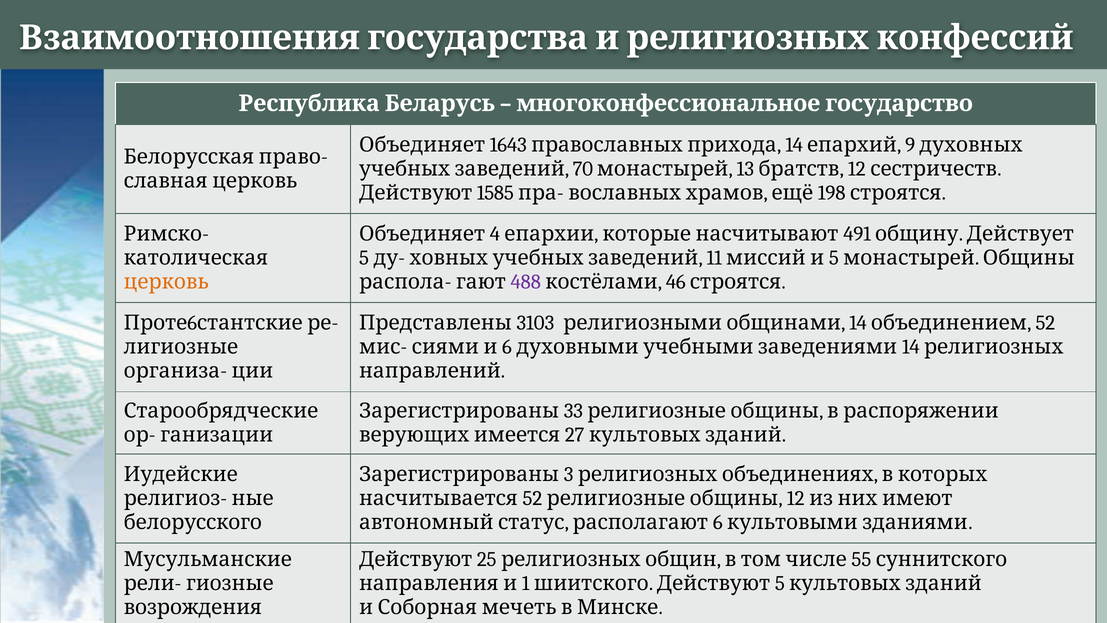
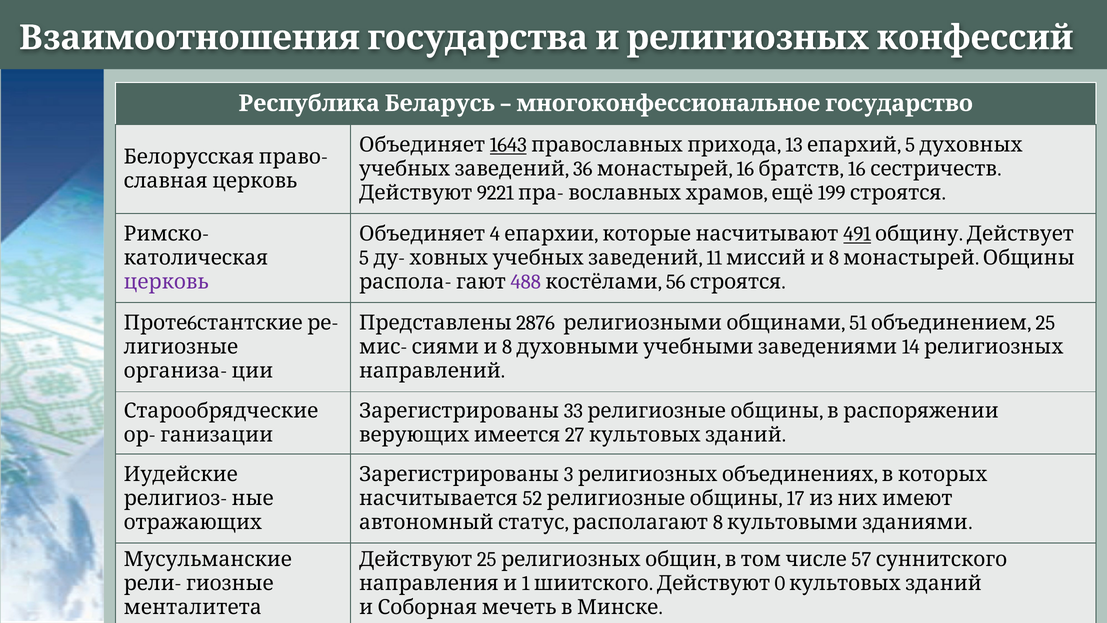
1643 underline: none -> present
14 at (794, 145): 14 -> 13
9 at (910, 145): 9 -> 5
70: 70 -> 36
13 at (745, 169): 13 -> 16
12 at (857, 169): 12 -> 16
1585: 1585 -> 9221
198: 198 -> 199
491 underline: none -> present
11 5: 5 -> 8
46: 46 -> 56
церковь colour: orange -> purple
3103: 3103 -> 2876
14 at (858, 323): 14 -> 51
52 at (1045, 323): 52 -> 25
6 at (507, 347): 6 -> 8
12 at (796, 498): 12 -> 17
6 at (718, 522): 6 -> 8
белорусского: белорусского -> отражающих
55: 55 -> 57
5 at (780, 583): 5 -> 0
возрождения: возрождения -> менталитета
